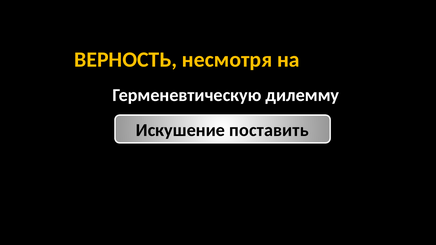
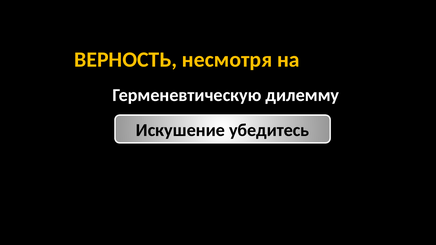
поставить: поставить -> убедитесь
